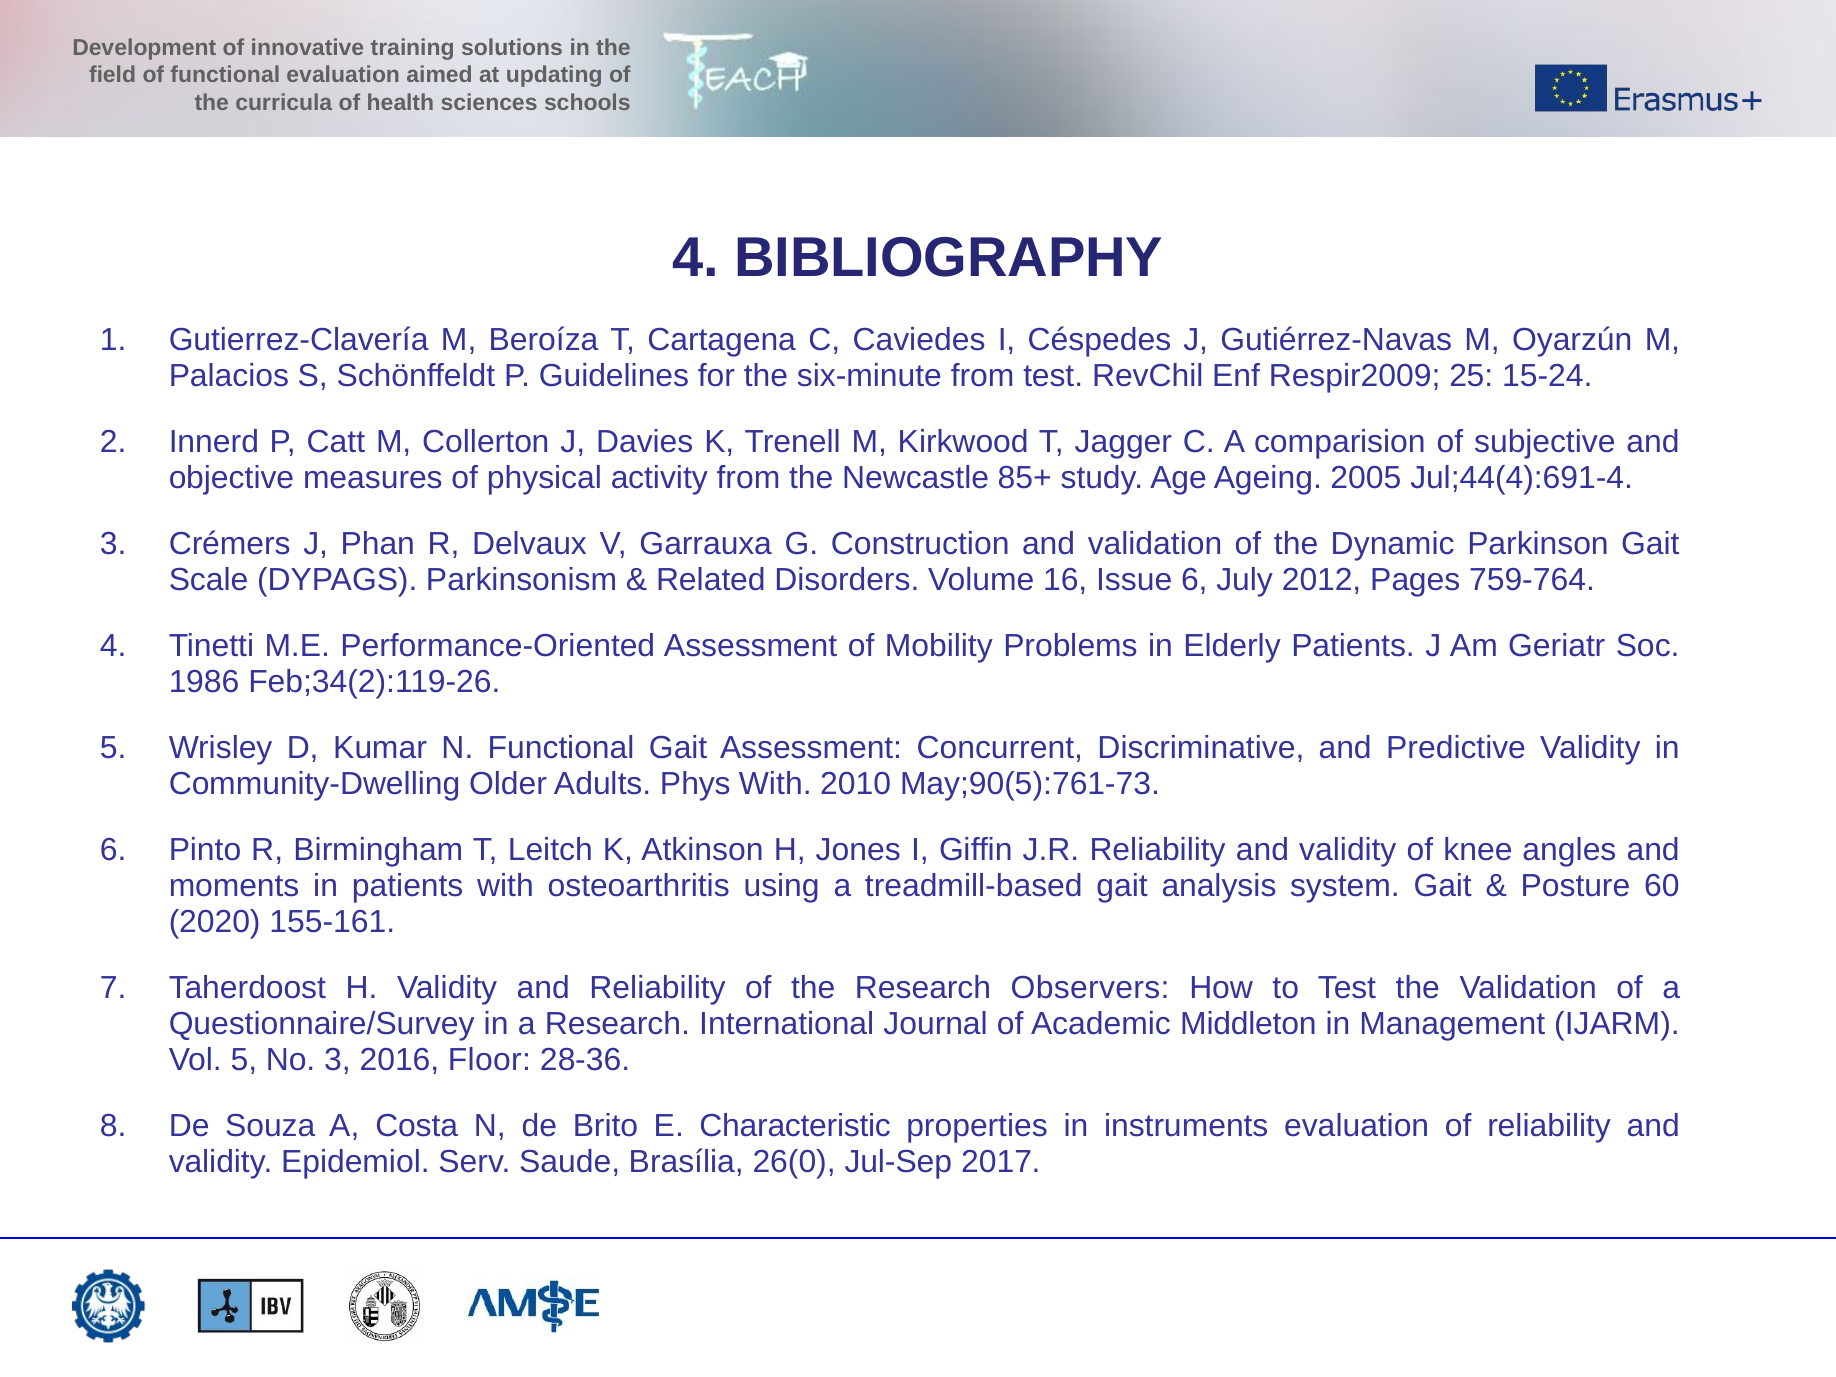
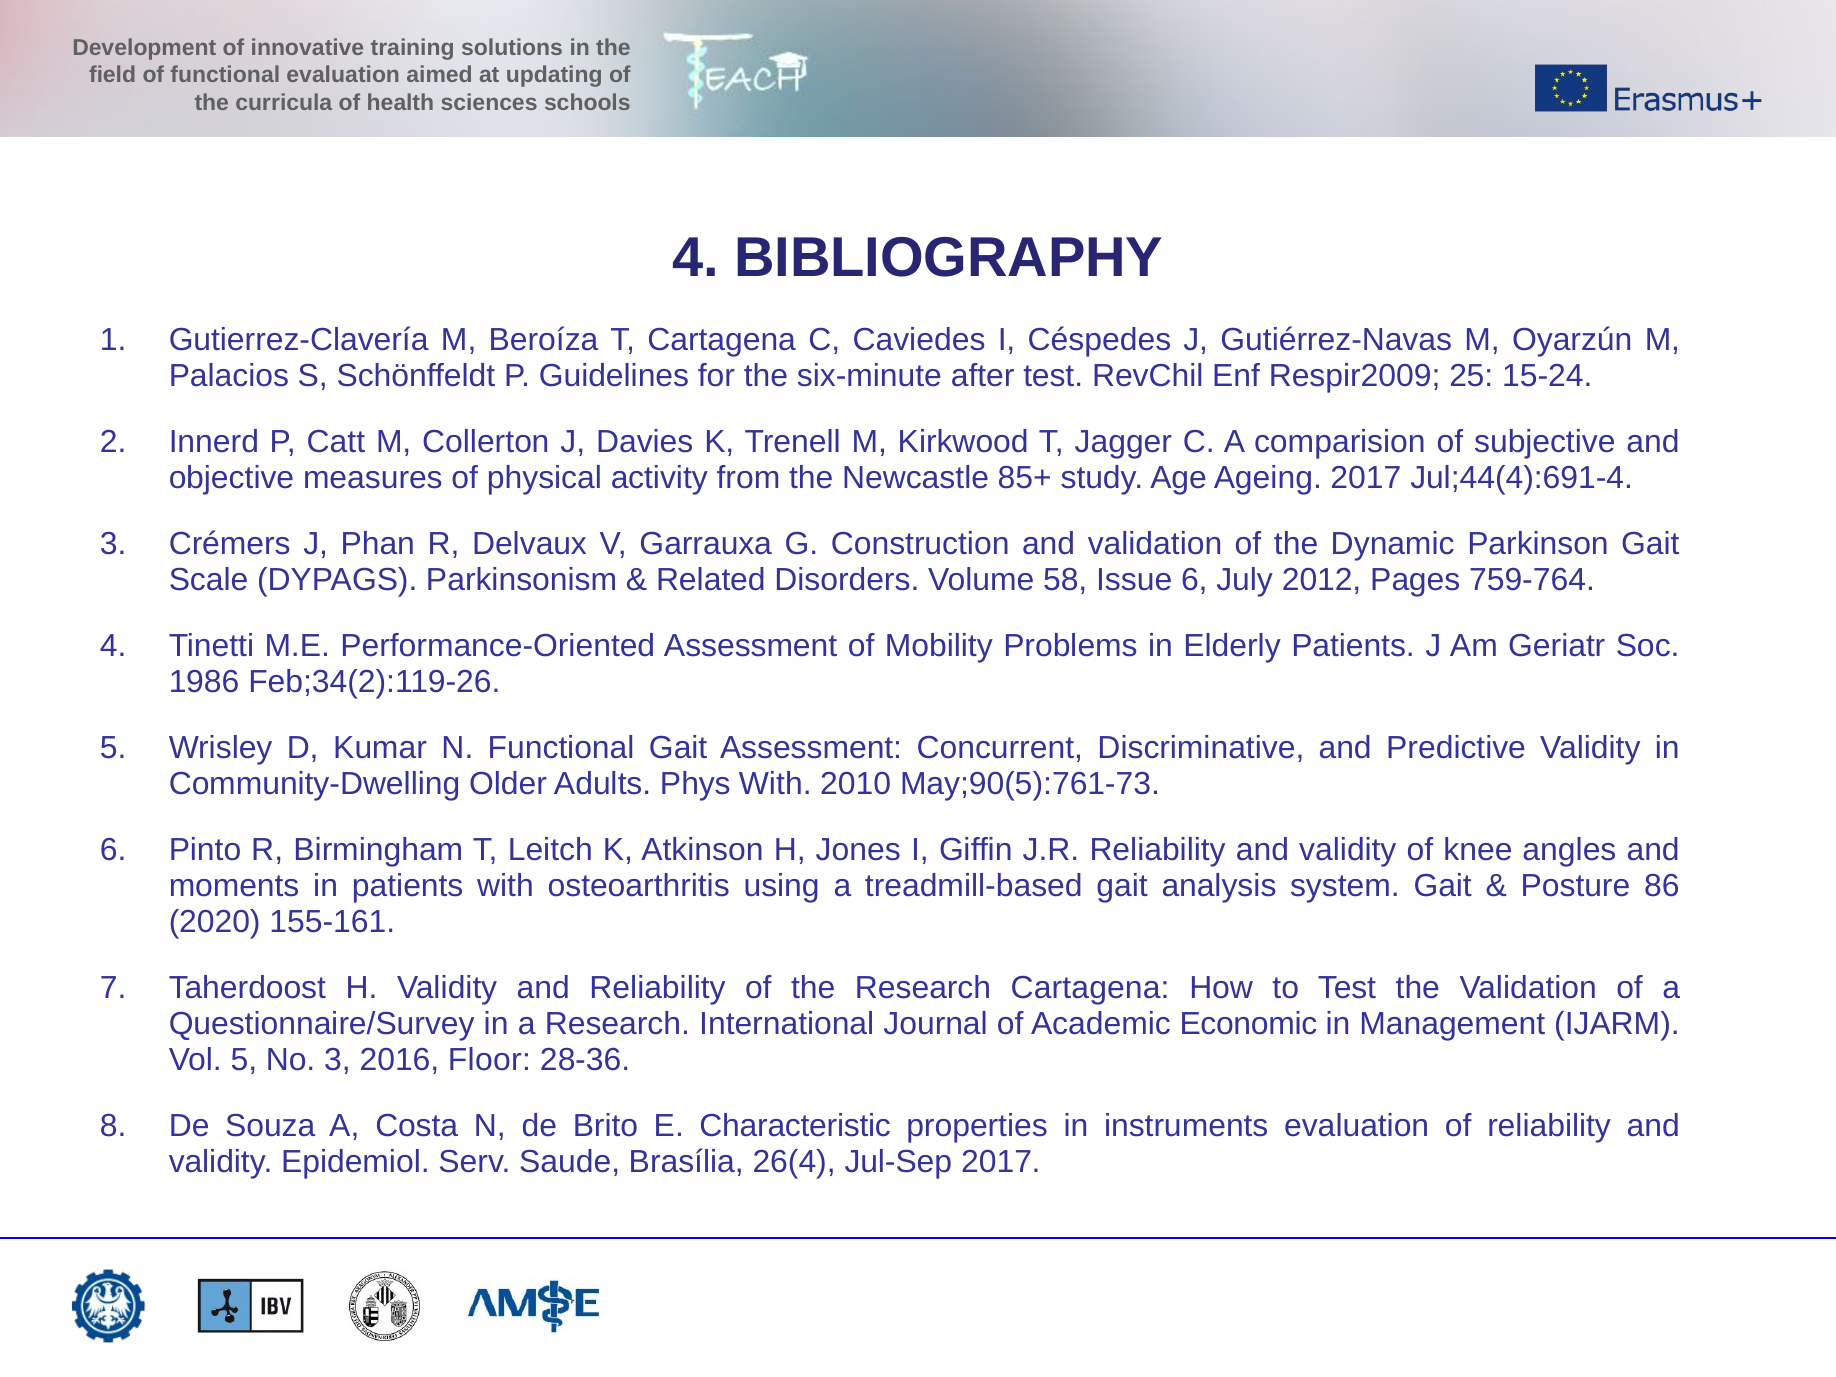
six-minute from: from -> after
Ageing 2005: 2005 -> 2017
16: 16 -> 58
60: 60 -> 86
Research Observers: Observers -> Cartagena
Middleton: Middleton -> Economic
26(0: 26(0 -> 26(4
